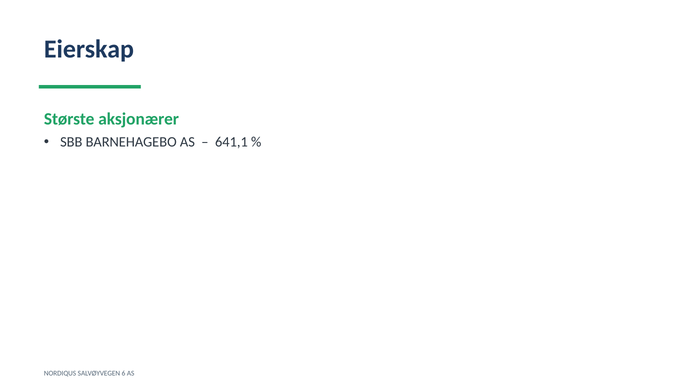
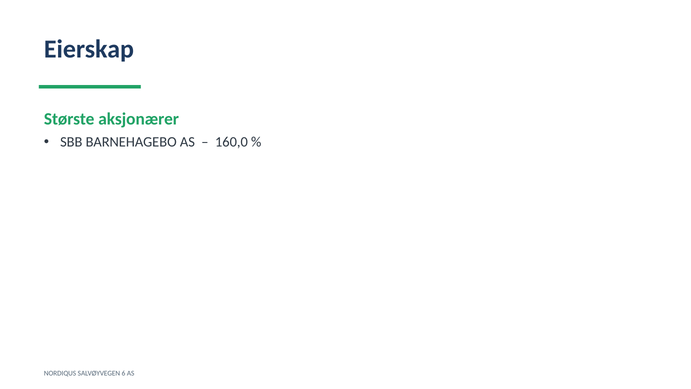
641,1: 641,1 -> 160,0
